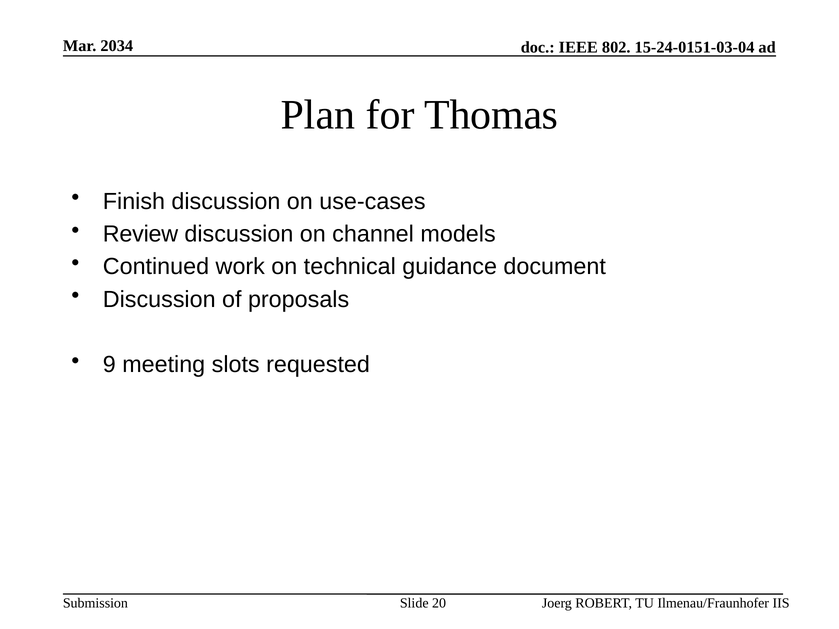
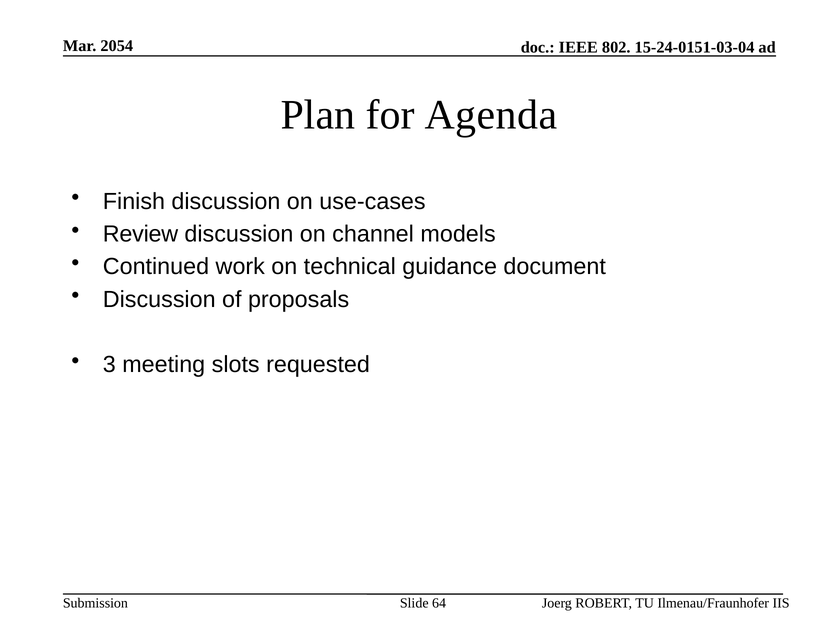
2034: 2034 -> 2054
Thomas: Thomas -> Agenda
9: 9 -> 3
20: 20 -> 64
